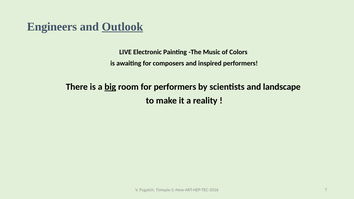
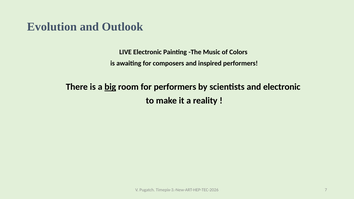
Engineers: Engineers -> Evolution
Outlook underline: present -> none
and landscape: landscape -> electronic
